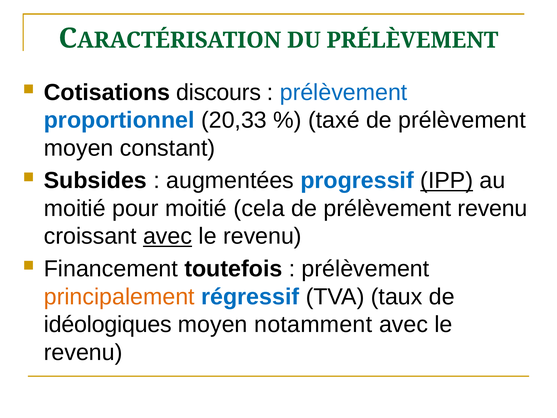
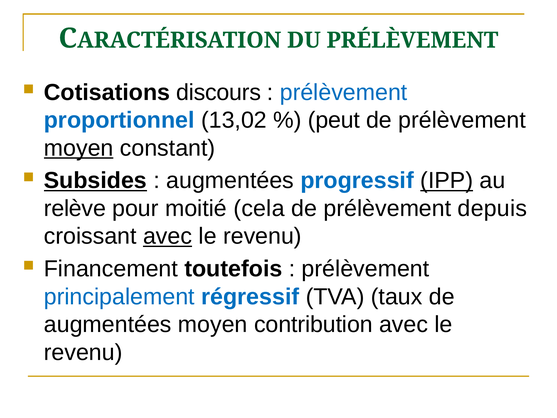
20,33: 20,33 -> 13,02
taxé: taxé -> peut
moyen at (79, 148) underline: none -> present
Subsides underline: none -> present
moitié at (75, 208): moitié -> relève
prélèvement revenu: revenu -> depuis
principalement colour: orange -> blue
idéologiques at (108, 324): idéologiques -> augmentées
notamment: notamment -> contribution
